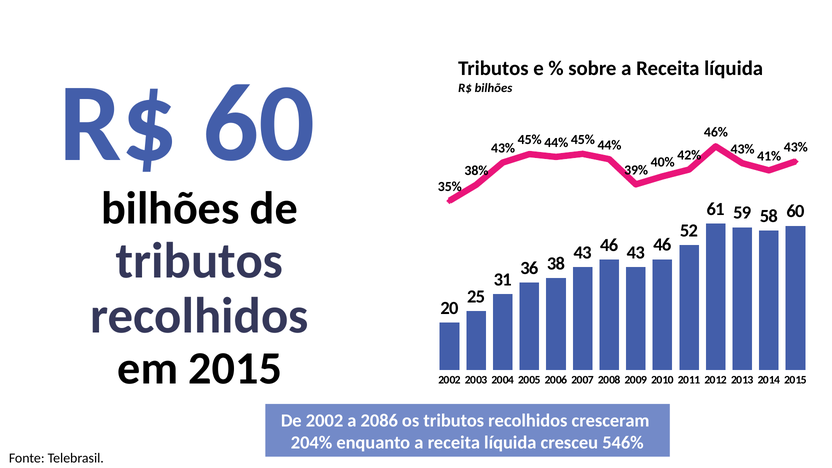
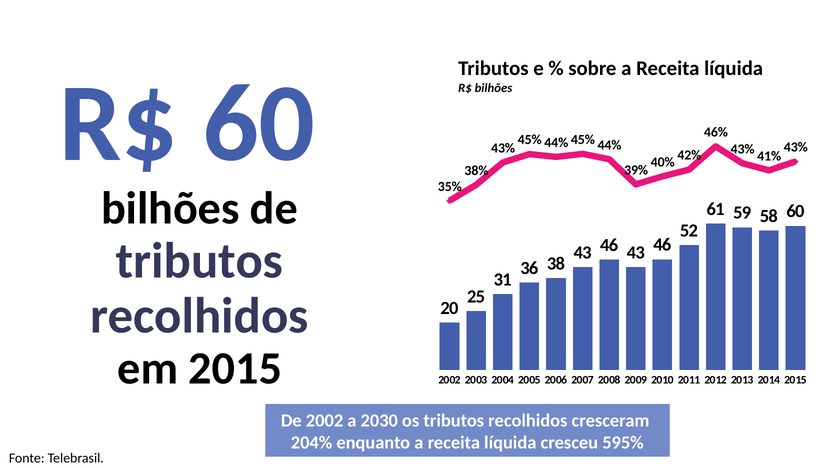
2086: 2086 -> 2030
546%: 546% -> 595%
